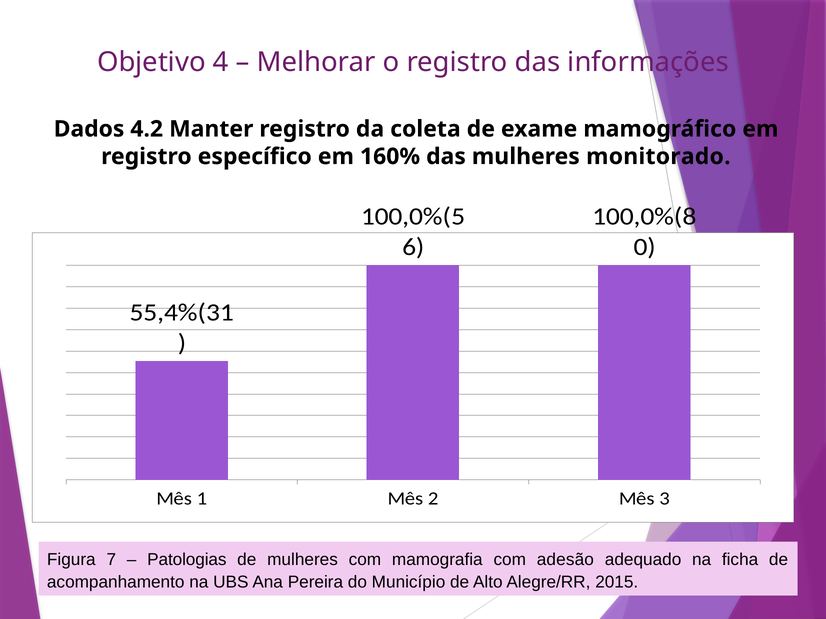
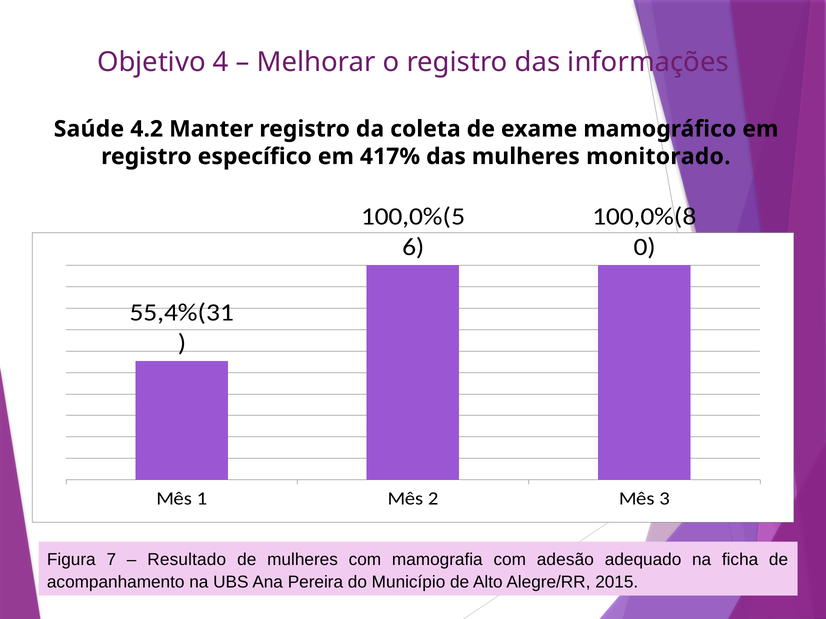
Dados: Dados -> Saúde
160%: 160% -> 417%
Patologias: Patologias -> Resultado
